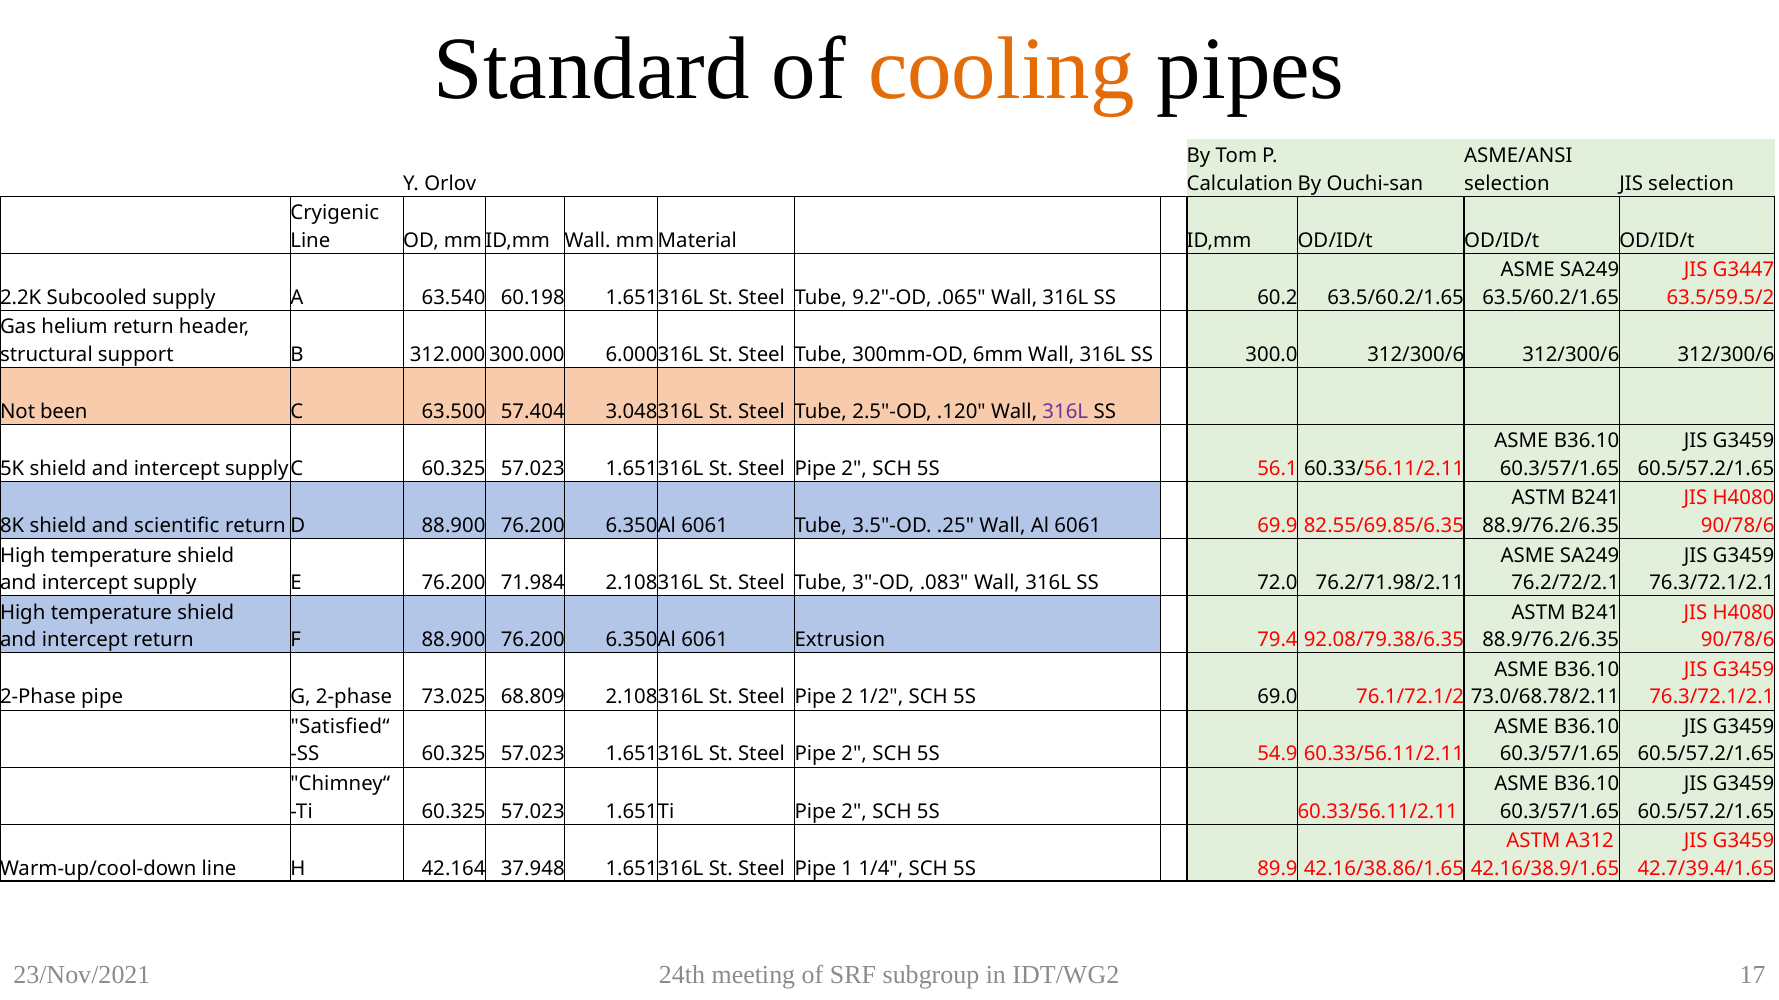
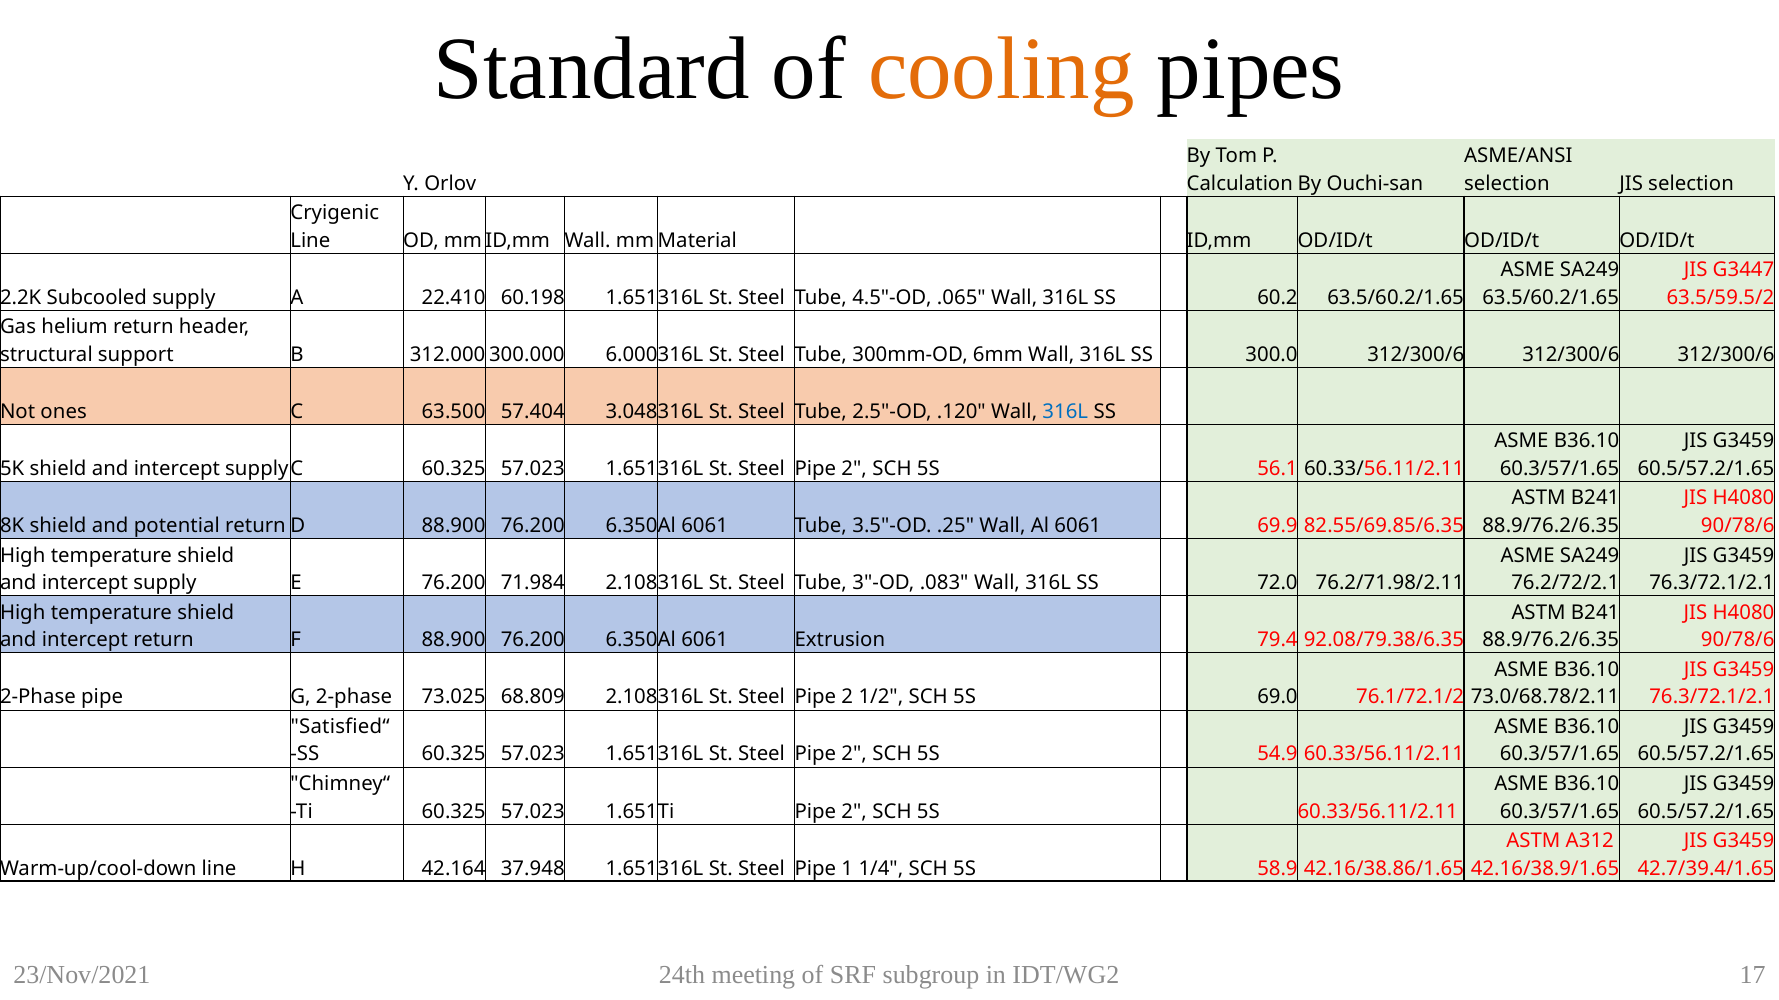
63.540: 63.540 -> 22.410
9.2"-OD: 9.2"-OD -> 4.5"-OD
been: been -> ones
316L at (1065, 412) colour: purple -> blue
scientific: scientific -> potential
89.9: 89.9 -> 58.9
